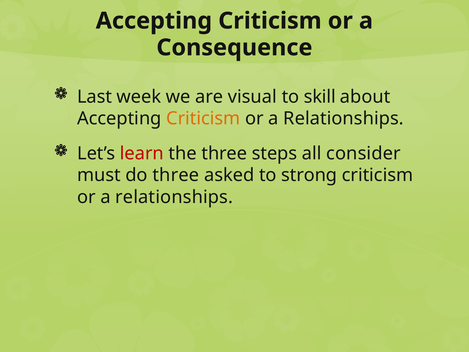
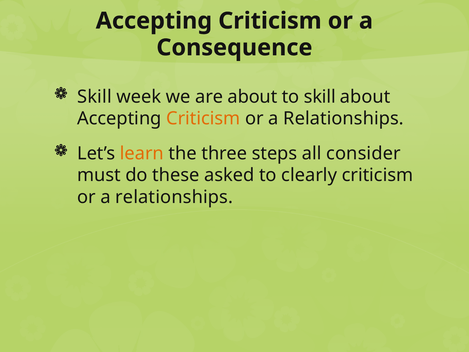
Last at (95, 97): Last -> Skill
are visual: visual -> about
learn colour: red -> orange
do three: three -> these
strong: strong -> clearly
